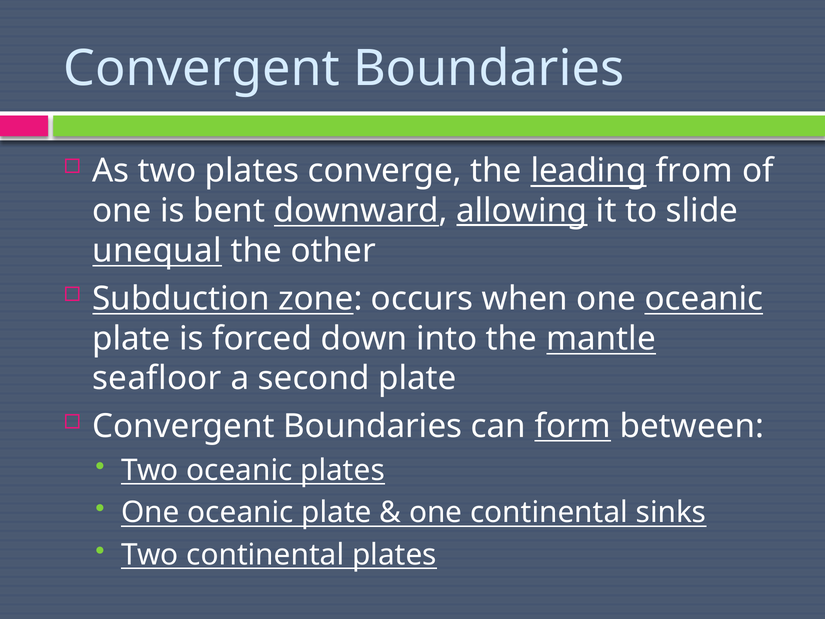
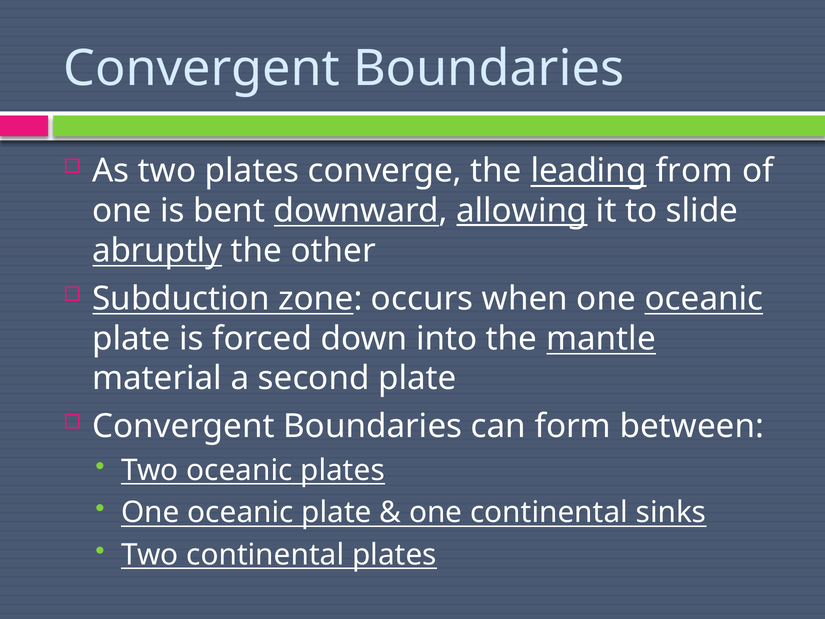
unequal: unequal -> abruptly
seafloor: seafloor -> material
form underline: present -> none
